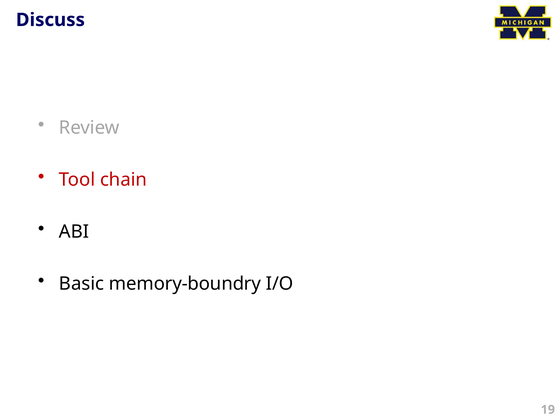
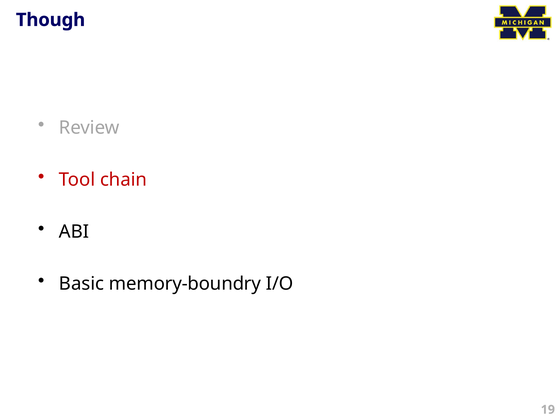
Discuss: Discuss -> Though
